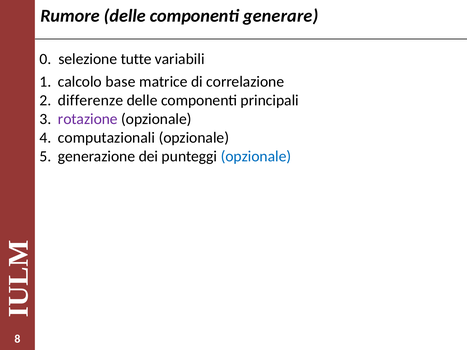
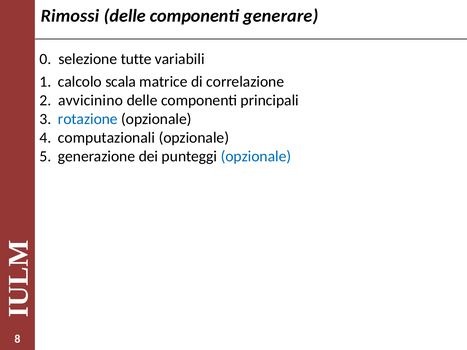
Rumore: Rumore -> Rimossi
base: base -> scala
differenze: differenze -> avvicinino
rotazione colour: purple -> blue
